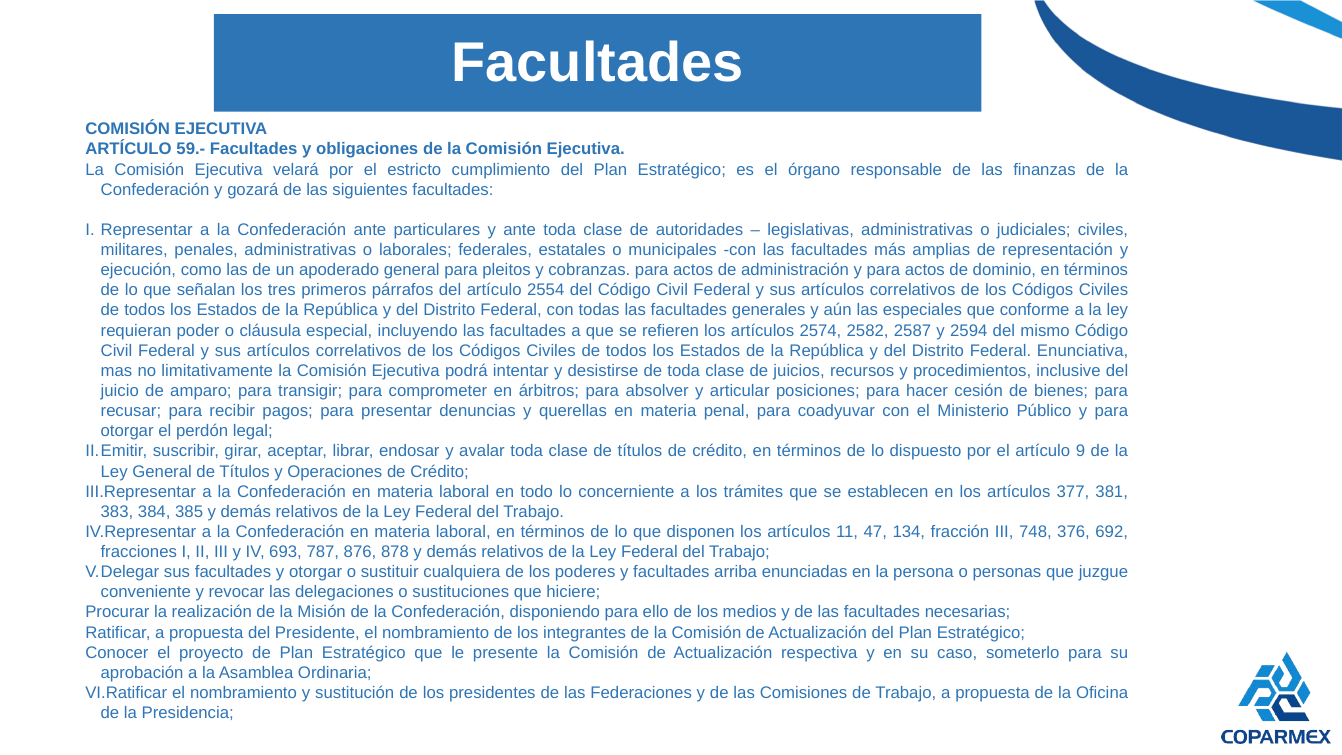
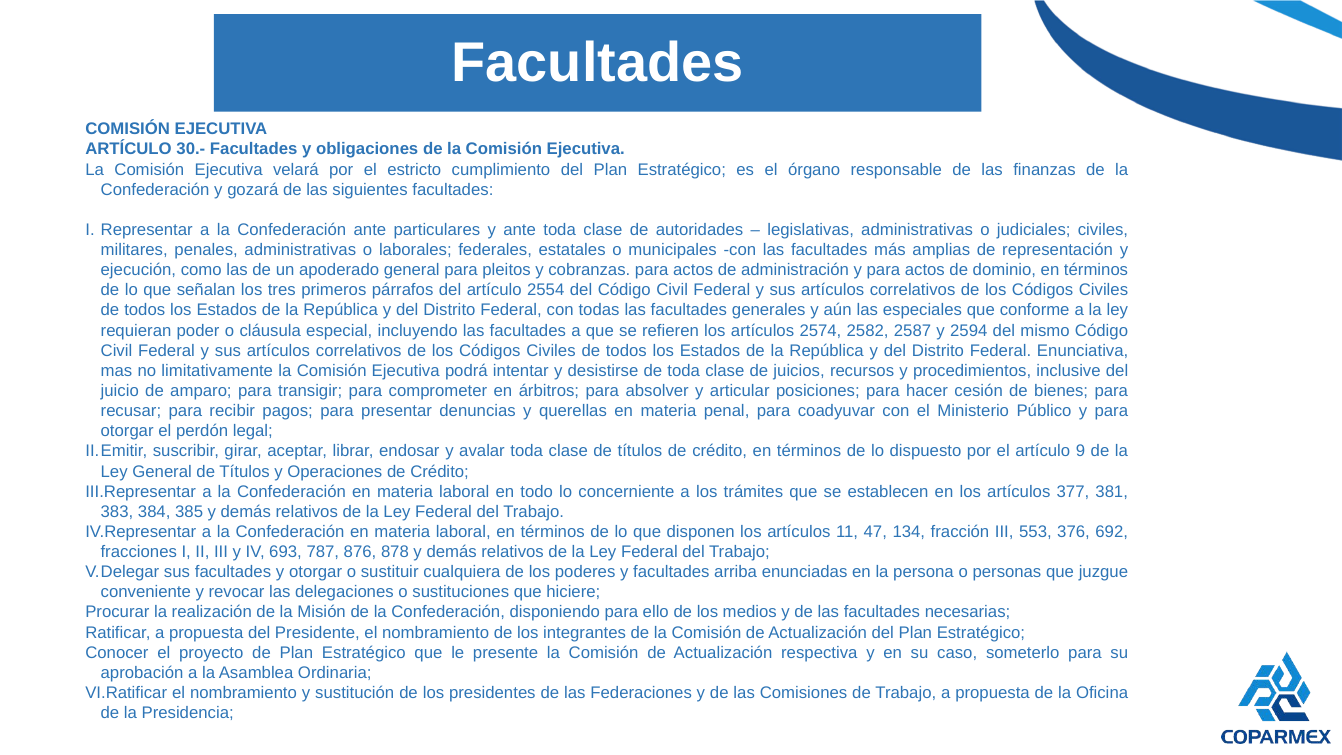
59.-: 59.- -> 30.-
748: 748 -> 553
